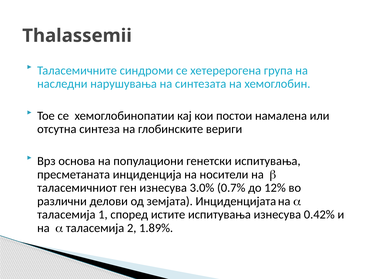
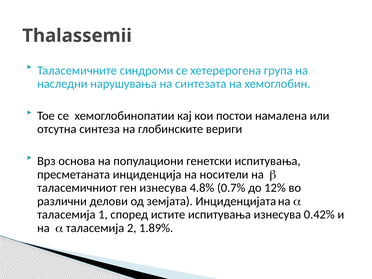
3.0%: 3.0% -> 4.8%
